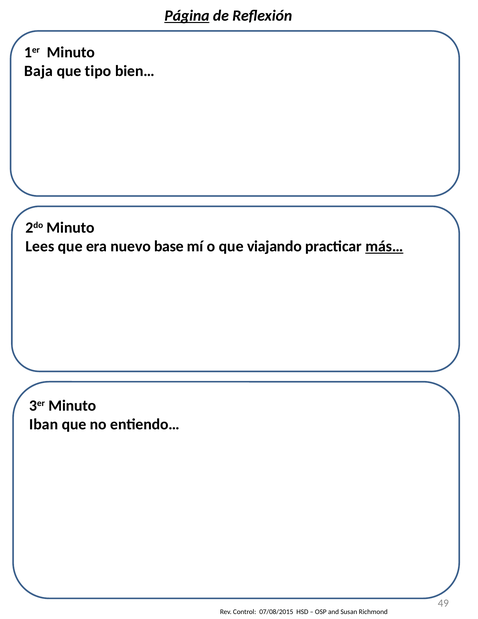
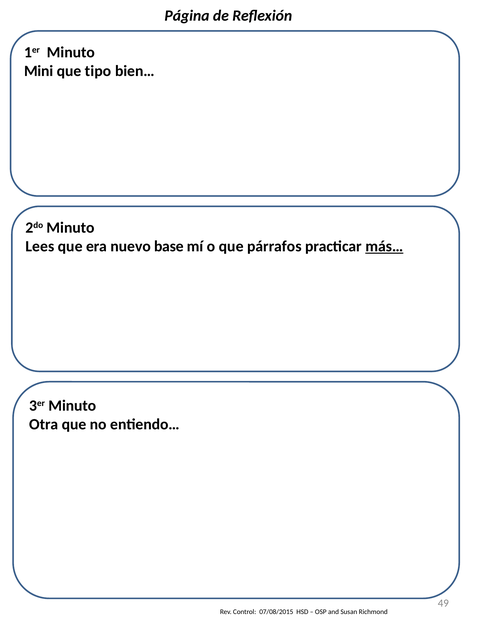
Página underline: present -> none
Baja: Baja -> Mini
viajando: viajando -> párrafos
Iban: Iban -> Otra
